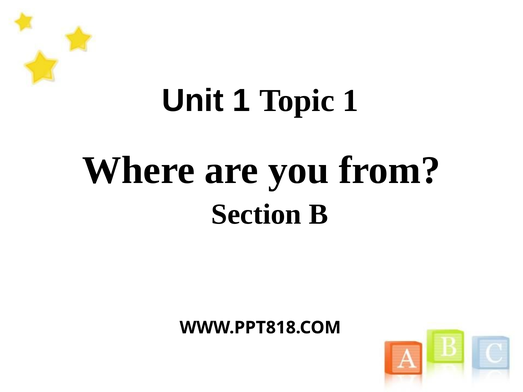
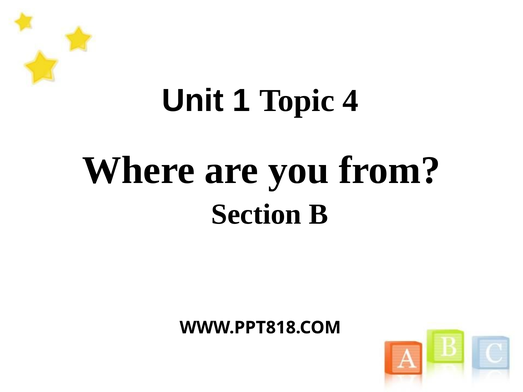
Topic 1: 1 -> 4
